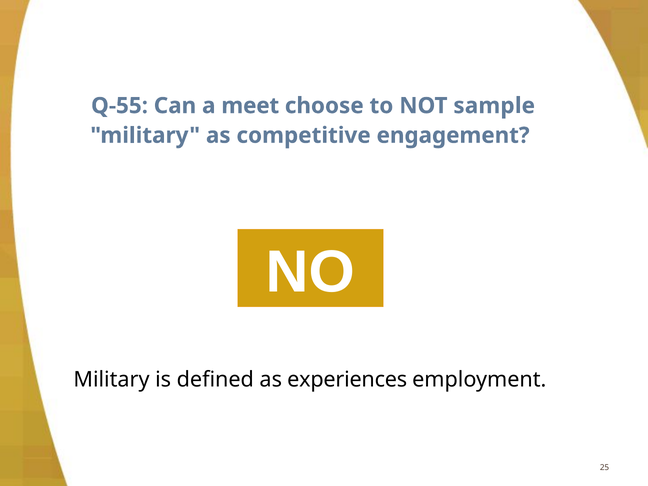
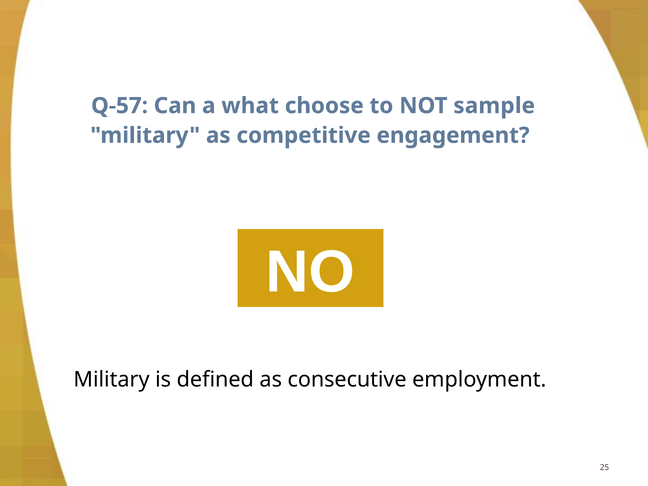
Q-55: Q-55 -> Q-57
meet: meet -> what
experiences: experiences -> consecutive
